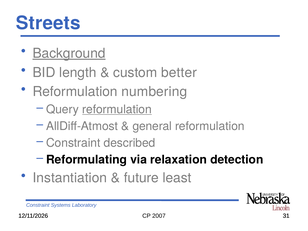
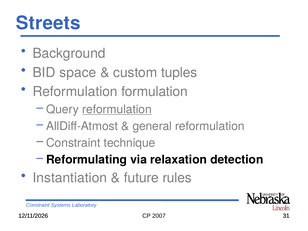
Background underline: present -> none
length: length -> space
better: better -> tuples
numbering: numbering -> formulation
described: described -> technique
least: least -> rules
